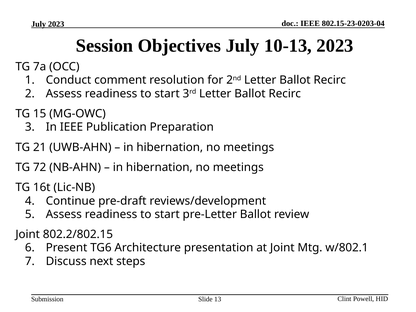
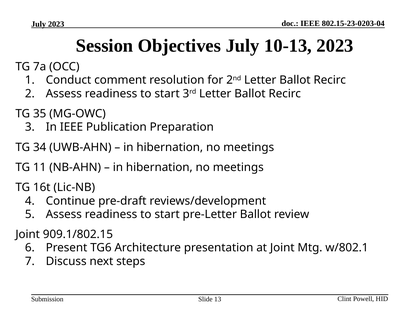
15: 15 -> 35
21: 21 -> 34
72: 72 -> 11
802.2/802.15: 802.2/802.15 -> 909.1/802.15
